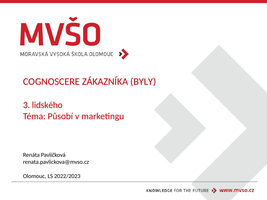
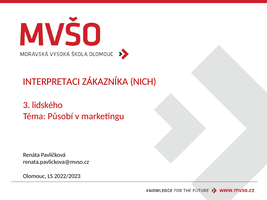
COGNOSCERE: COGNOSCERE -> INTERPRETACI
BYLY: BYLY -> NICH
